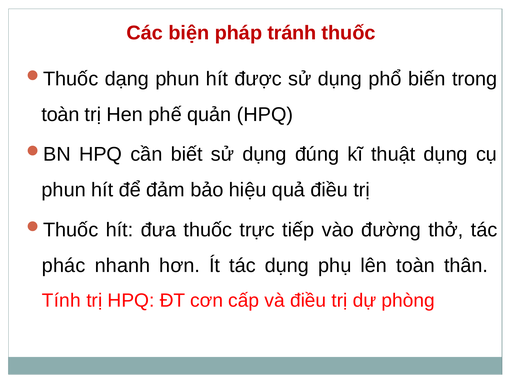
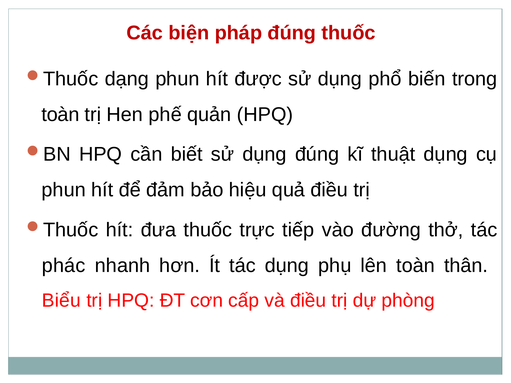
pháp tránh: tránh -> đúng
Tính: Tính -> Biểu
